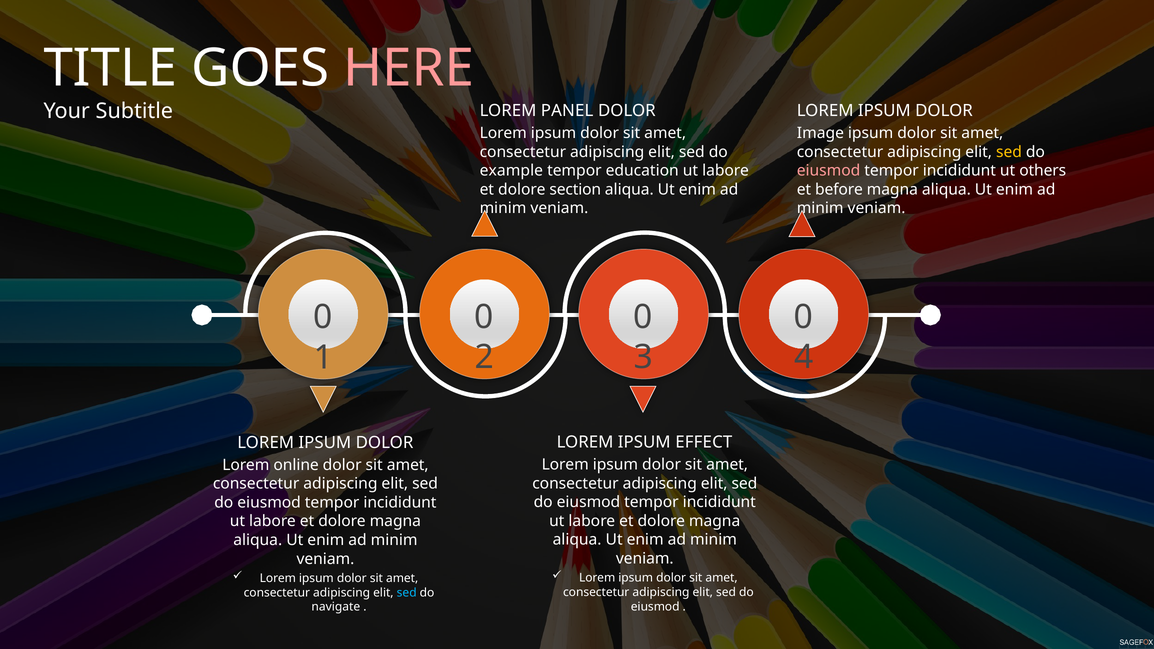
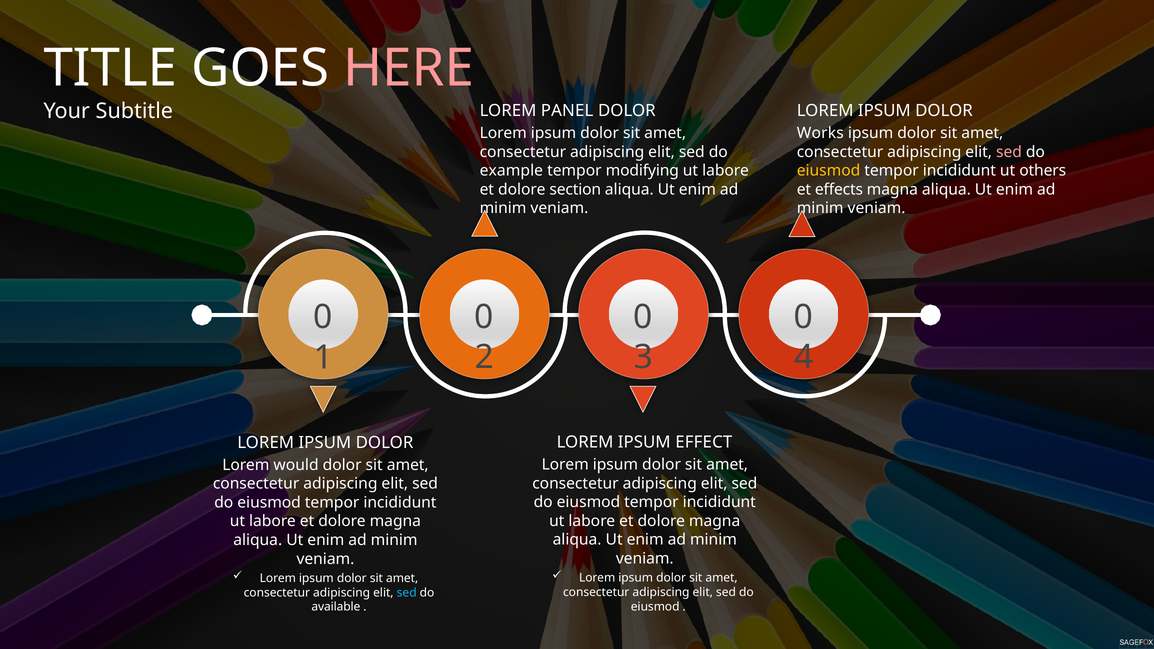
Image: Image -> Works
sed at (1009, 152) colour: yellow -> pink
education: education -> modifying
eiusmod at (829, 171) colour: pink -> yellow
before: before -> effects
online: online -> would
navigate: navigate -> available
